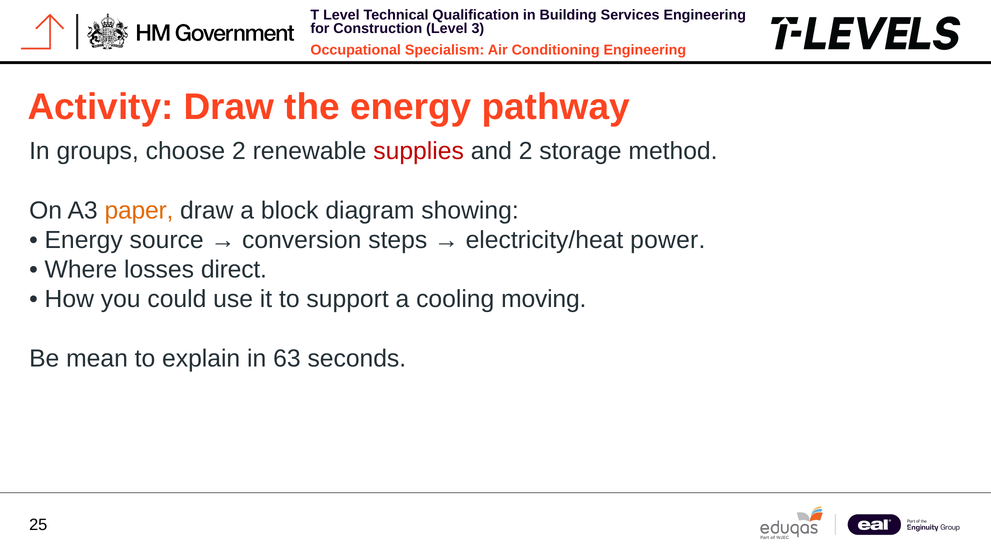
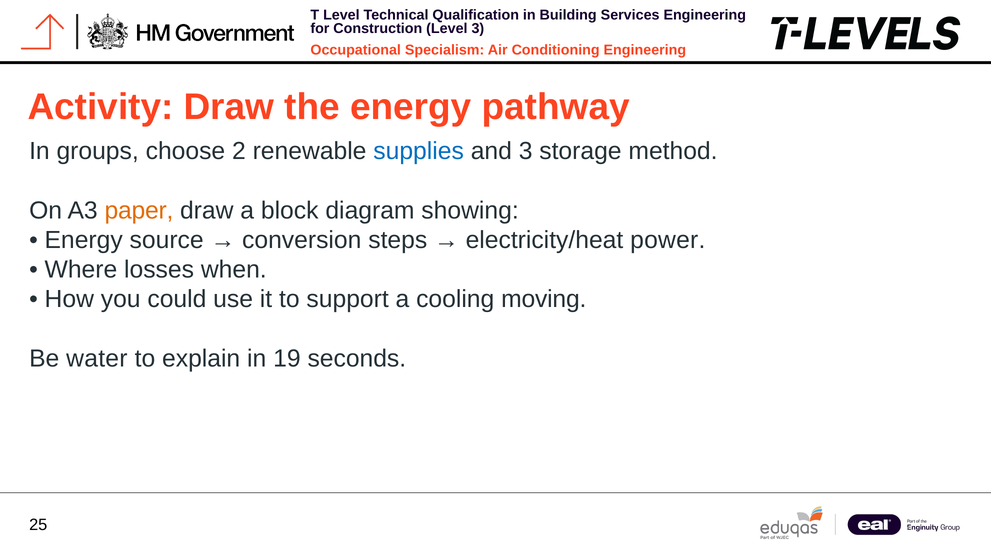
supplies colour: red -> blue
and 2: 2 -> 3
direct: direct -> when
mean: mean -> water
63: 63 -> 19
